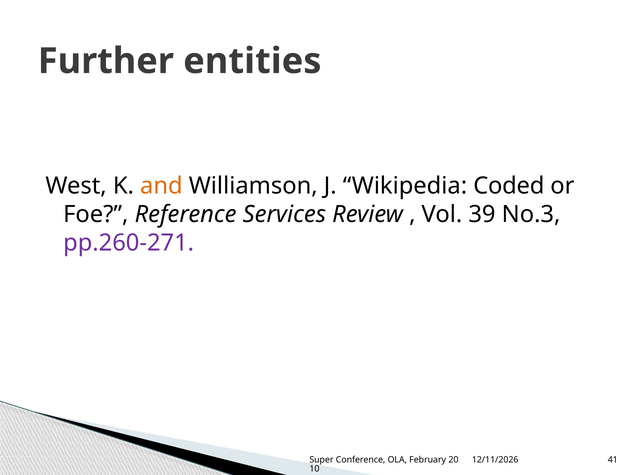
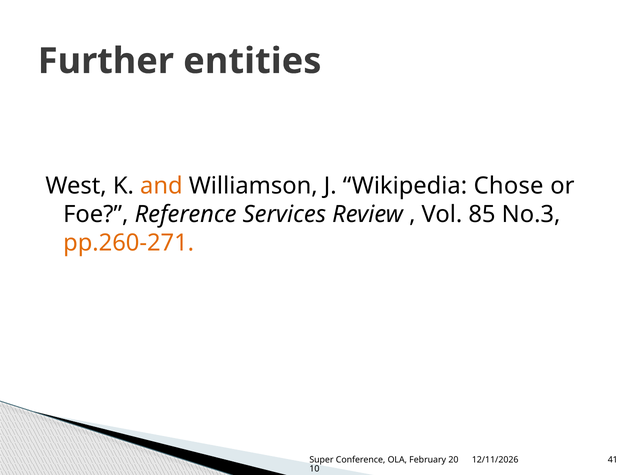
Coded: Coded -> Chose
39: 39 -> 85
pp.260-271 colour: purple -> orange
